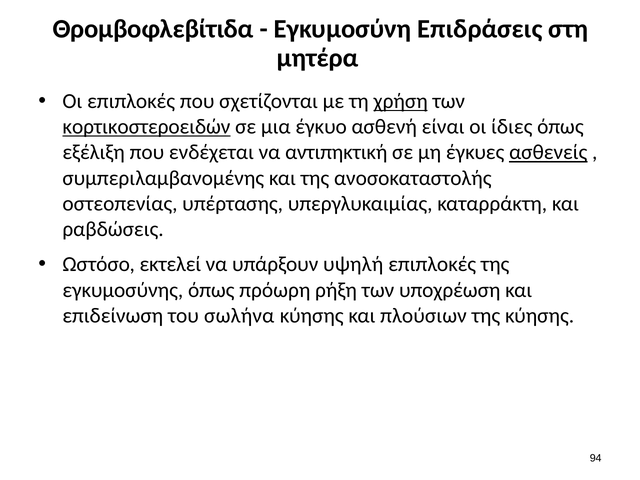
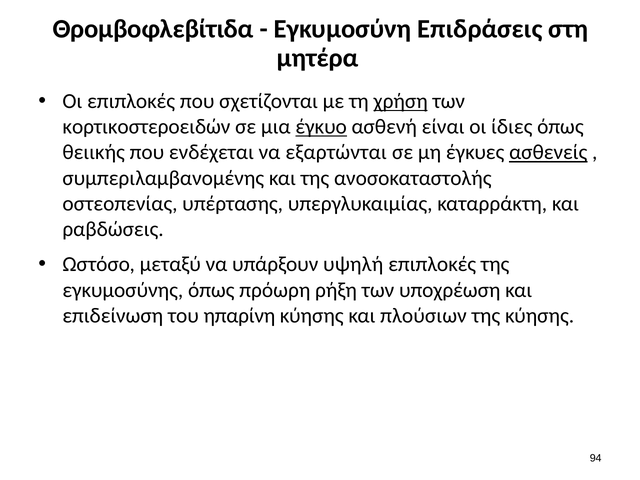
κορτικοστεροειδών underline: present -> none
έγκυο underline: none -> present
εξέλιξη: εξέλιξη -> θειικής
αντιπηκτική: αντιπηκτική -> εξαρτώνται
εκτελεί: εκτελεί -> μεταξύ
σωλήνα: σωλήνα -> ηπαρίνη
